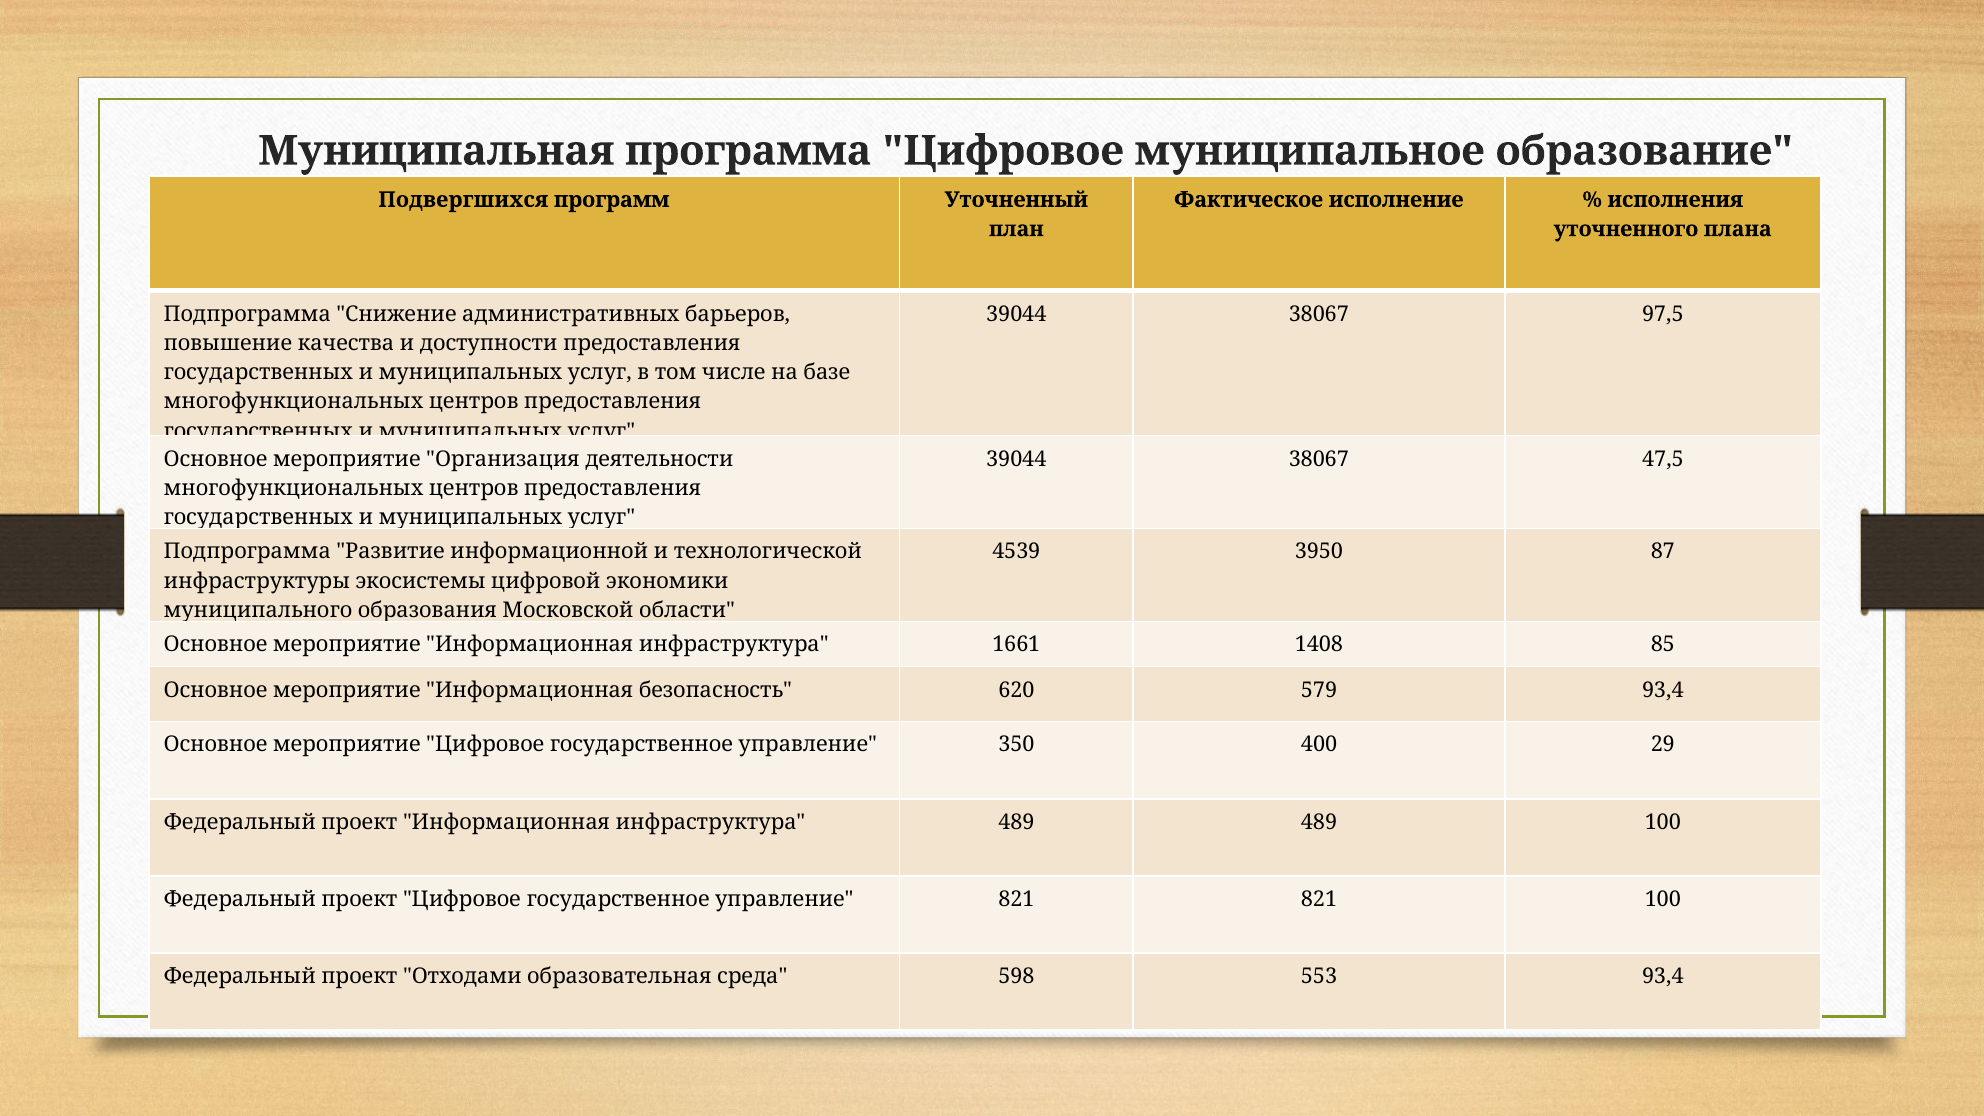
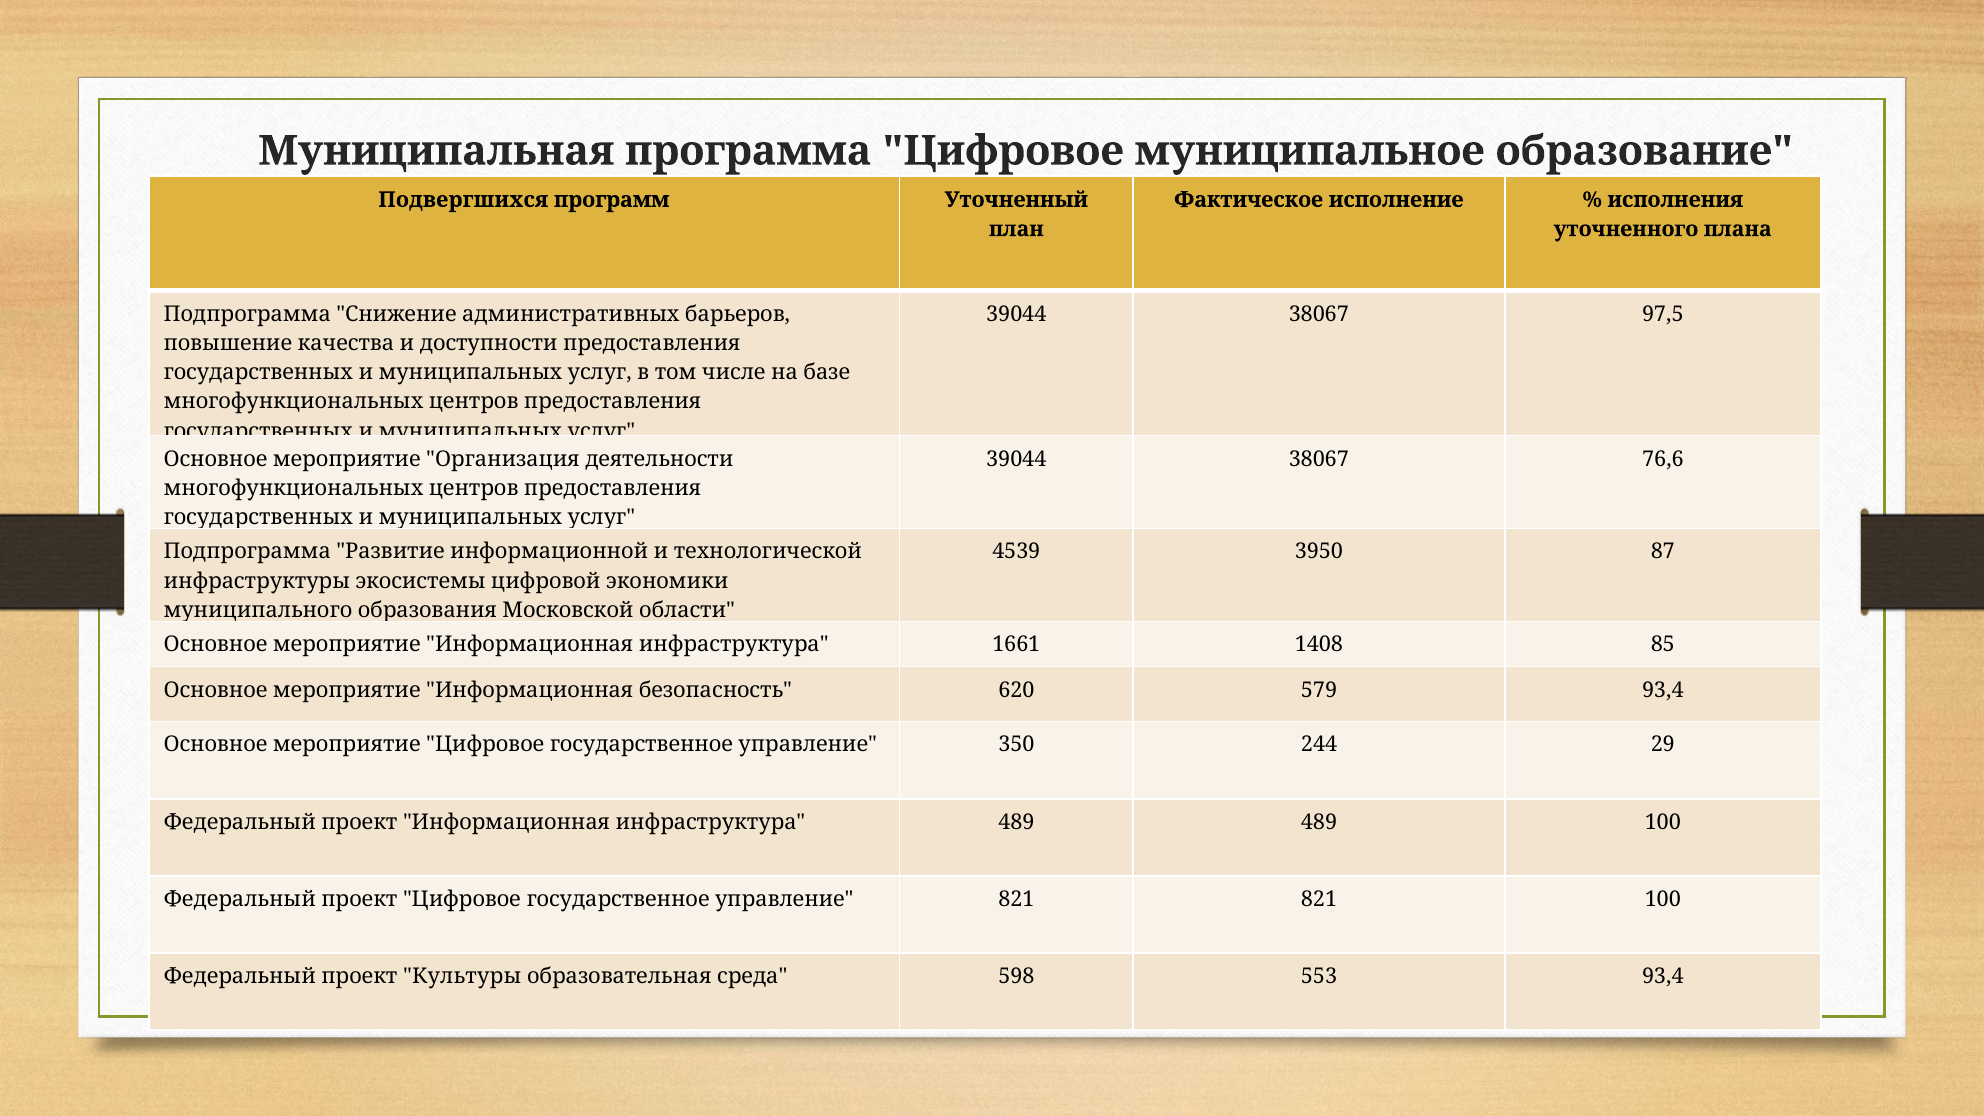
47,5: 47,5 -> 76,6
400: 400 -> 244
Отходами: Отходами -> Культуры
